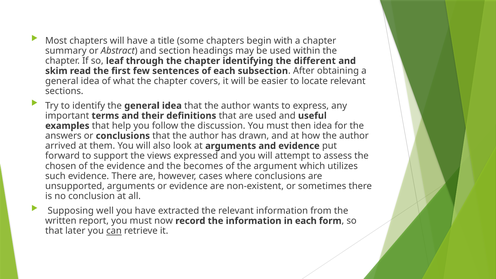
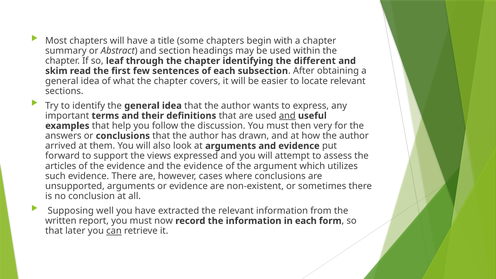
and at (287, 116) underline: none -> present
then idea: idea -> very
chosen: chosen -> articles
and the becomes: becomes -> evidence
